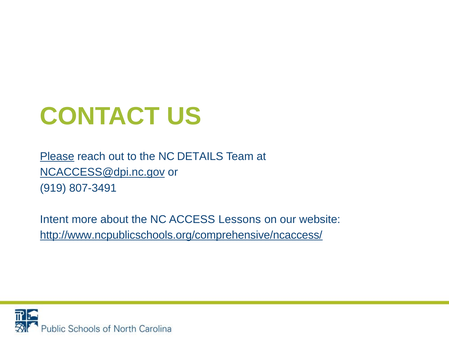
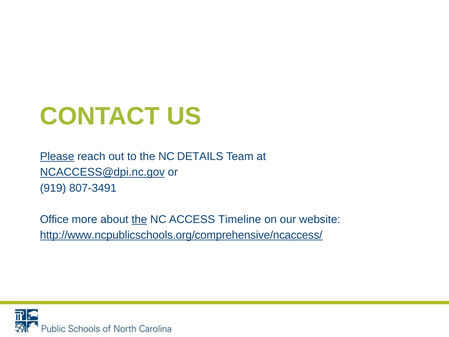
Intent: Intent -> Office
the at (139, 219) underline: none -> present
Lessons: Lessons -> Timeline
